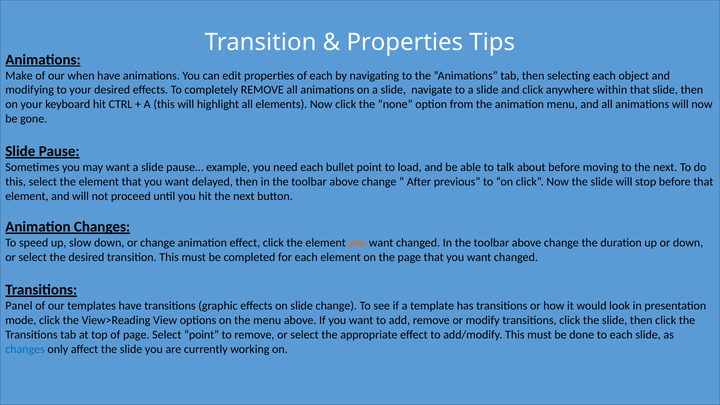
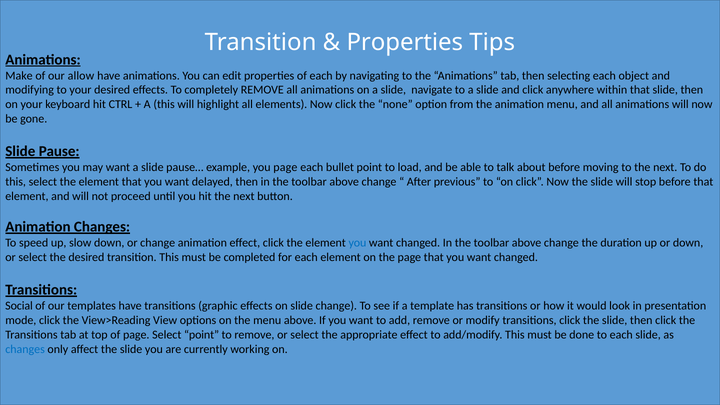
when: when -> allow
you need: need -> page
you at (357, 243) colour: orange -> blue
Panel: Panel -> Social
